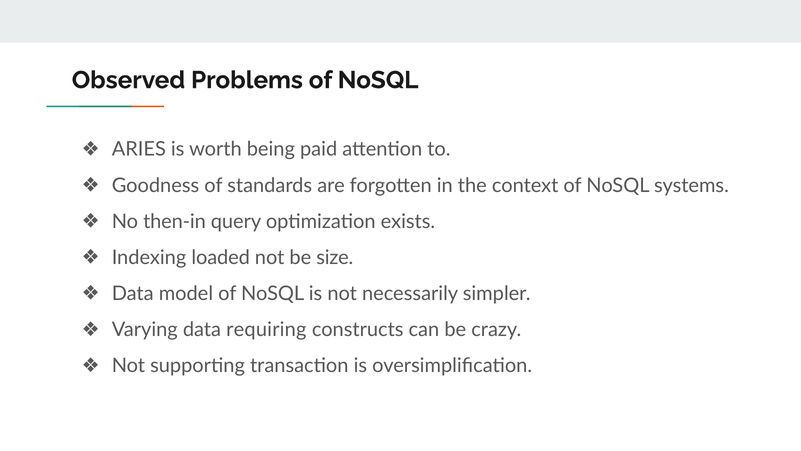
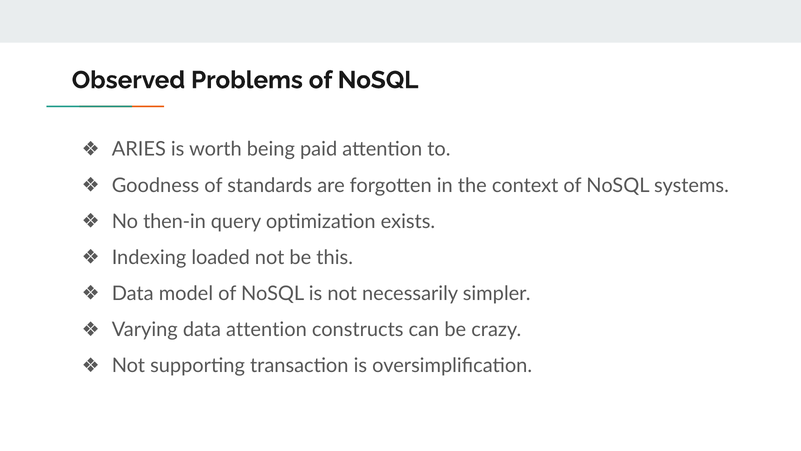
size: size -> this
data requiring: requiring -> attention
